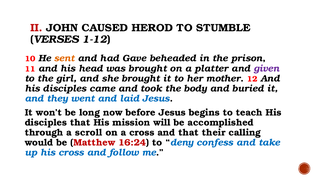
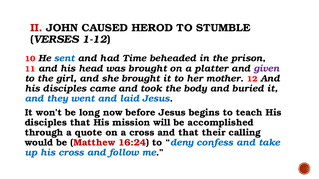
sent colour: orange -> blue
Gave: Gave -> Time
scroll: scroll -> quote
